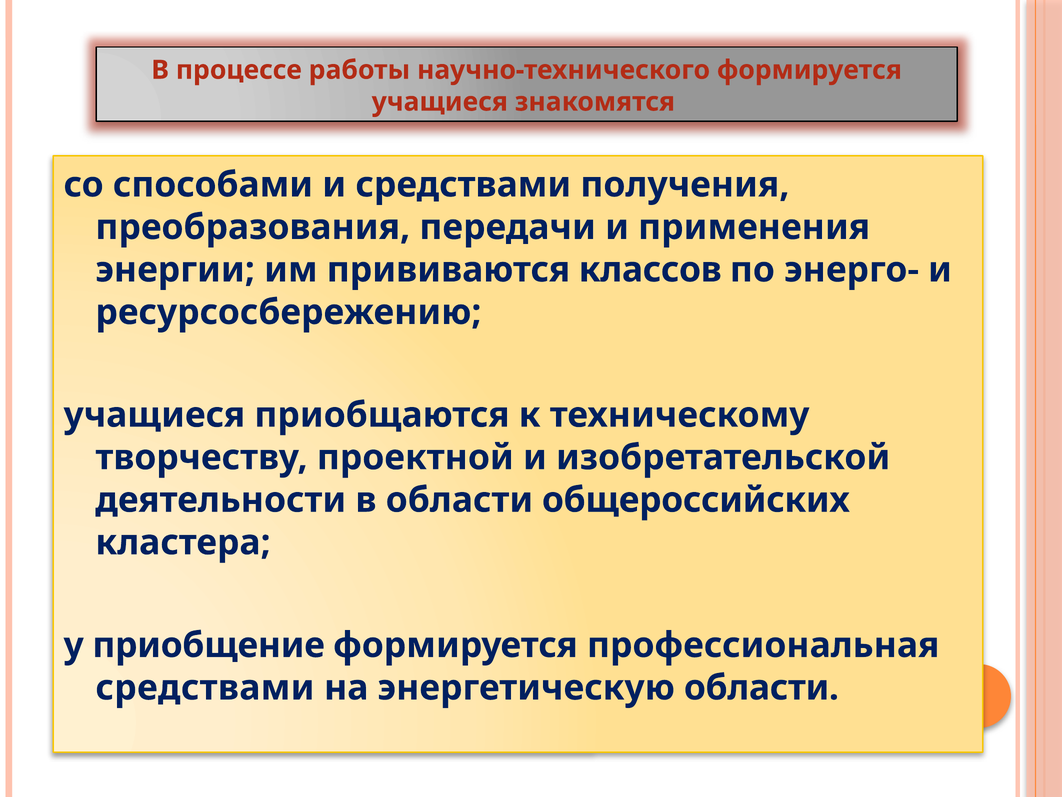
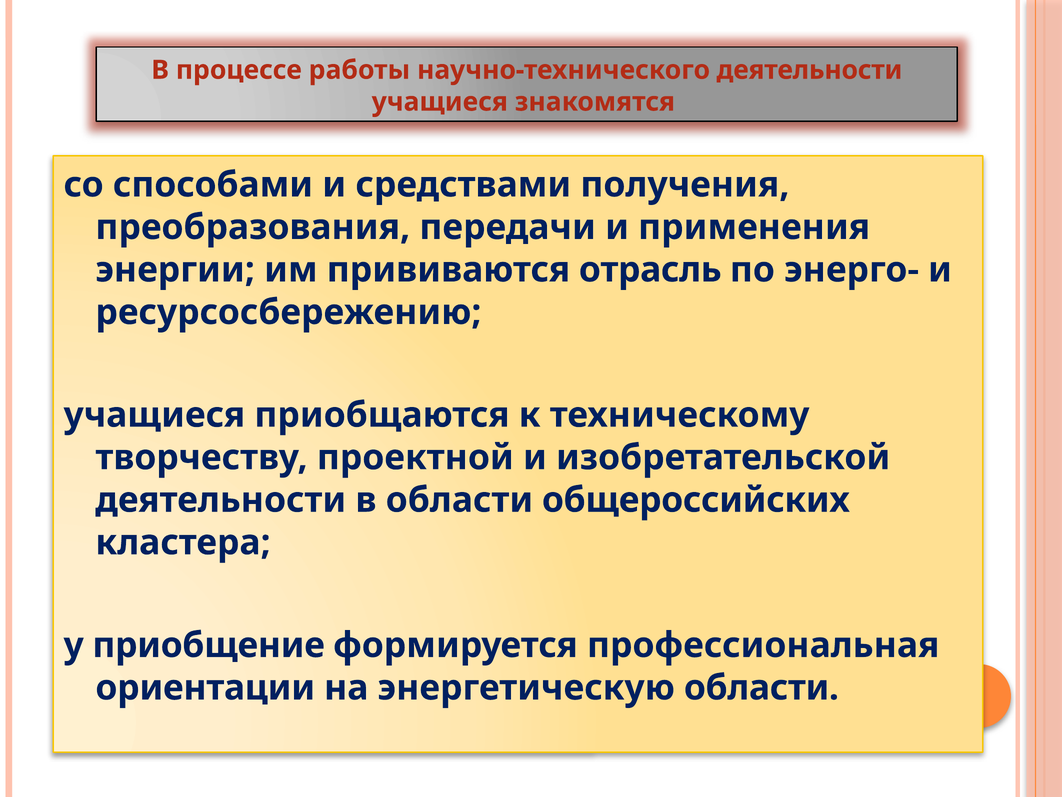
научно-технического формируется: формируется -> деятельности
классов: классов -> отрасль
средствами at (205, 687): средствами -> ориентации
